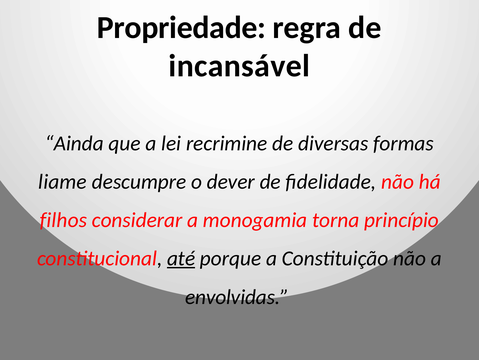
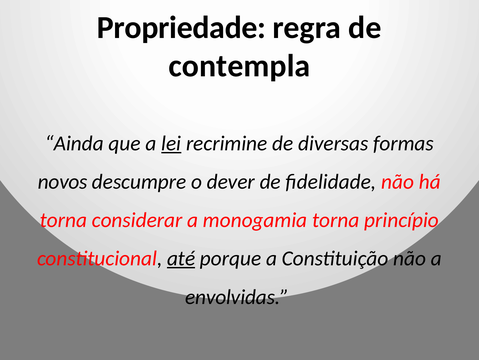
incansável: incansável -> contempla
lei underline: none -> present
liame: liame -> novos
filhos at (63, 220): filhos -> torna
